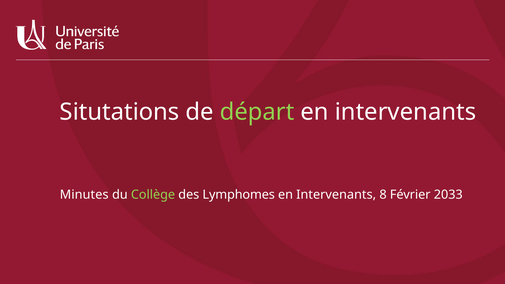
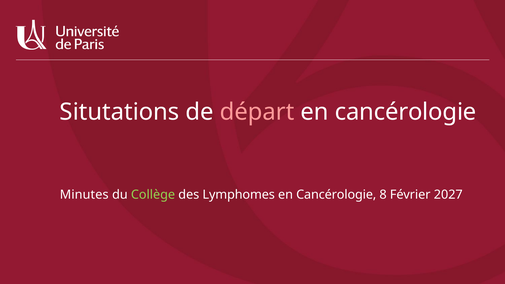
départ colour: light green -> pink
intervenants at (405, 112): intervenants -> cancérologie
Intervenants at (336, 195): Intervenants -> Cancérologie
2033: 2033 -> 2027
